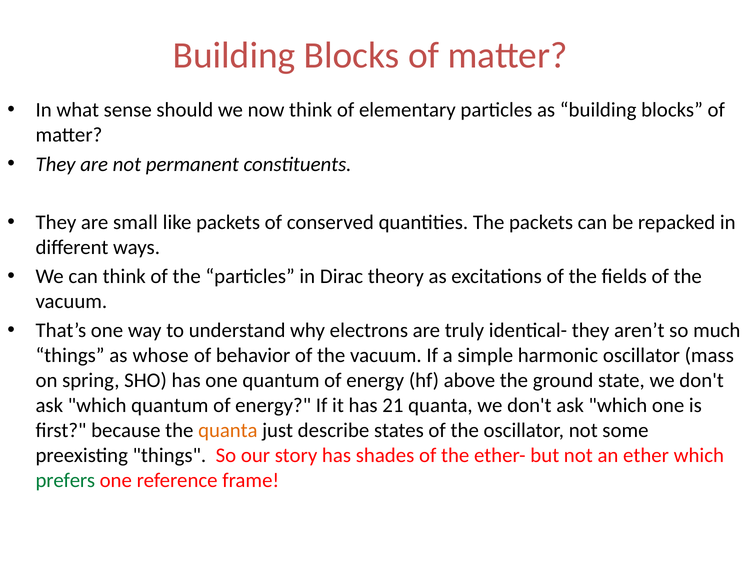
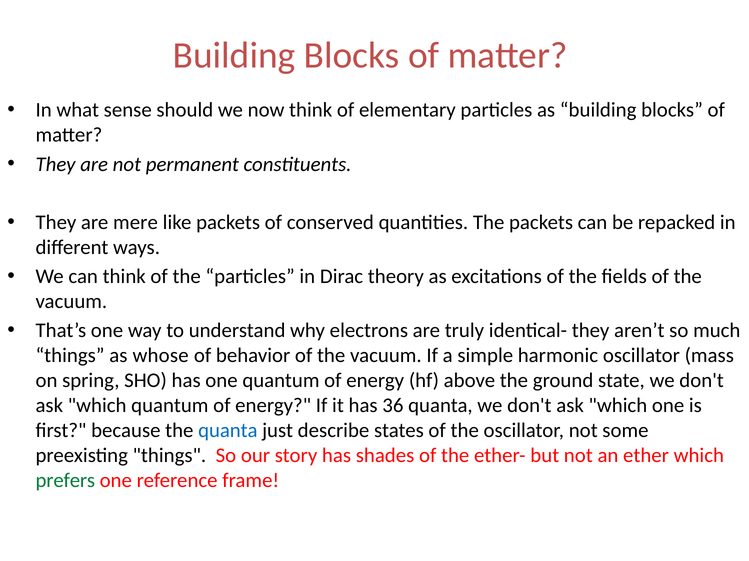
small: small -> mere
21: 21 -> 36
quanta at (228, 431) colour: orange -> blue
